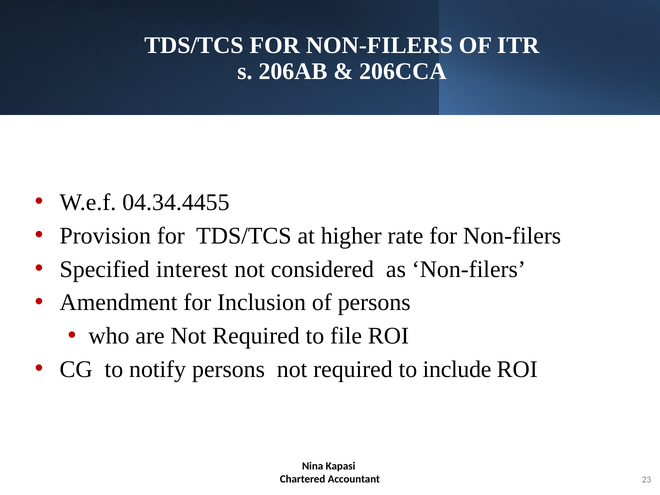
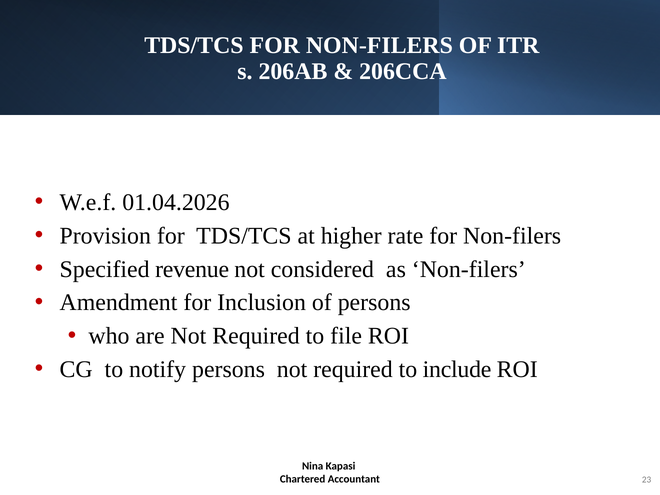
04.34.4455: 04.34.4455 -> 01.04.2026
interest: interest -> revenue
